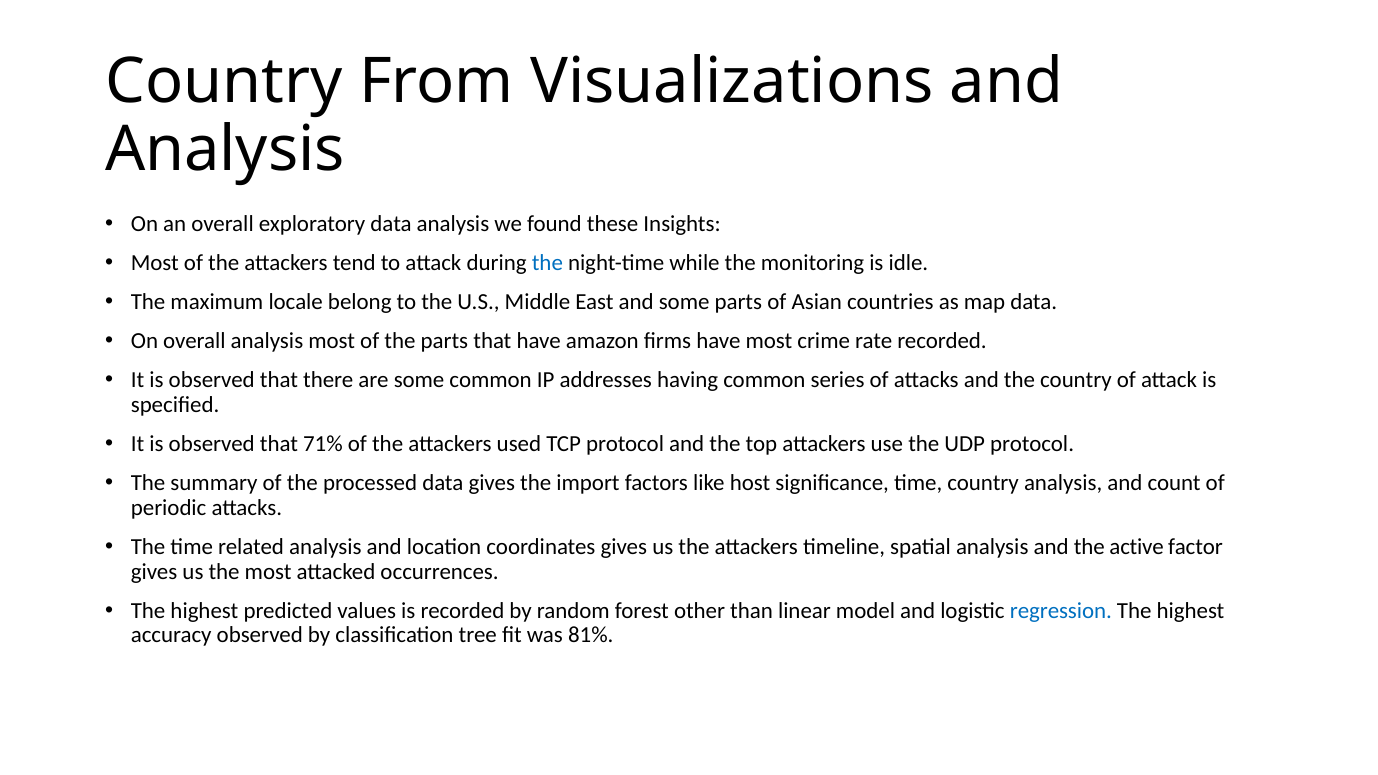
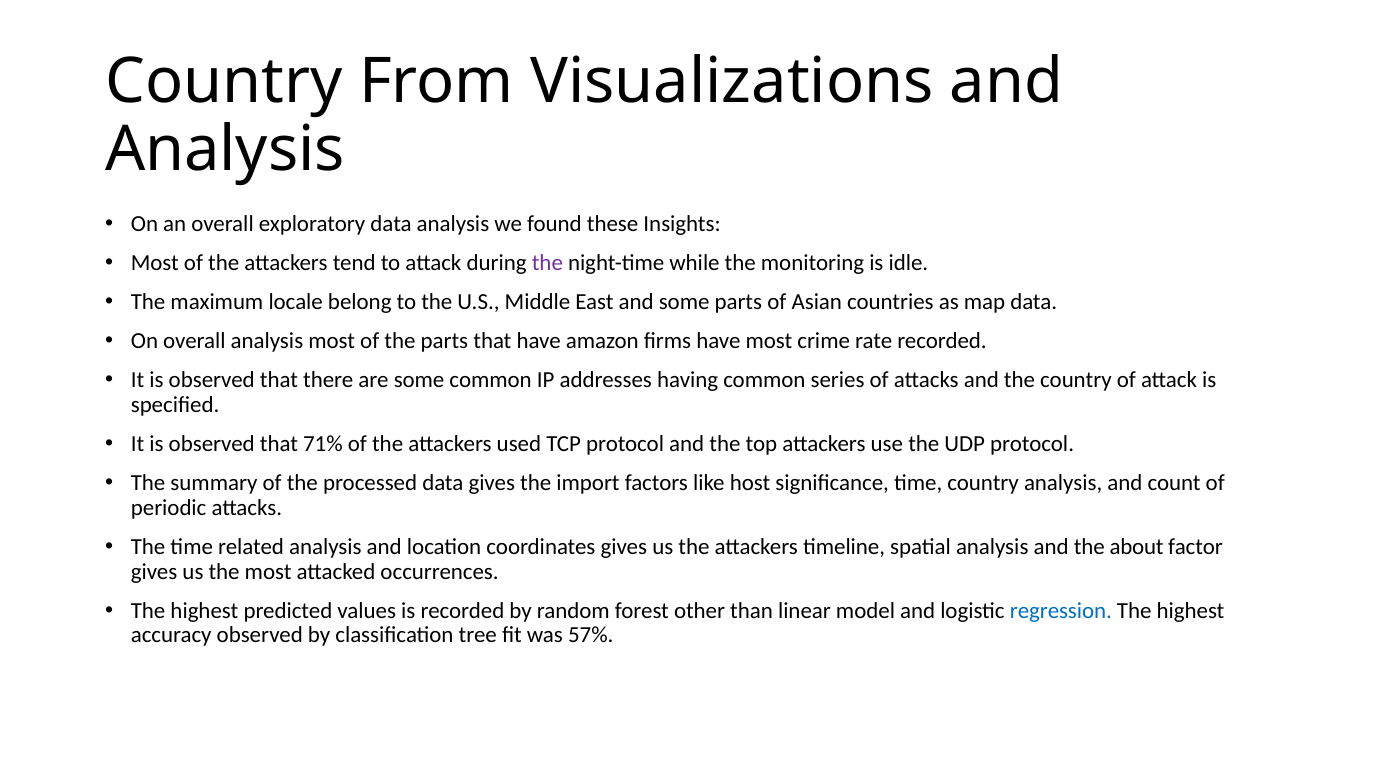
the at (547, 263) colour: blue -> purple
active: active -> about
81%: 81% -> 57%
